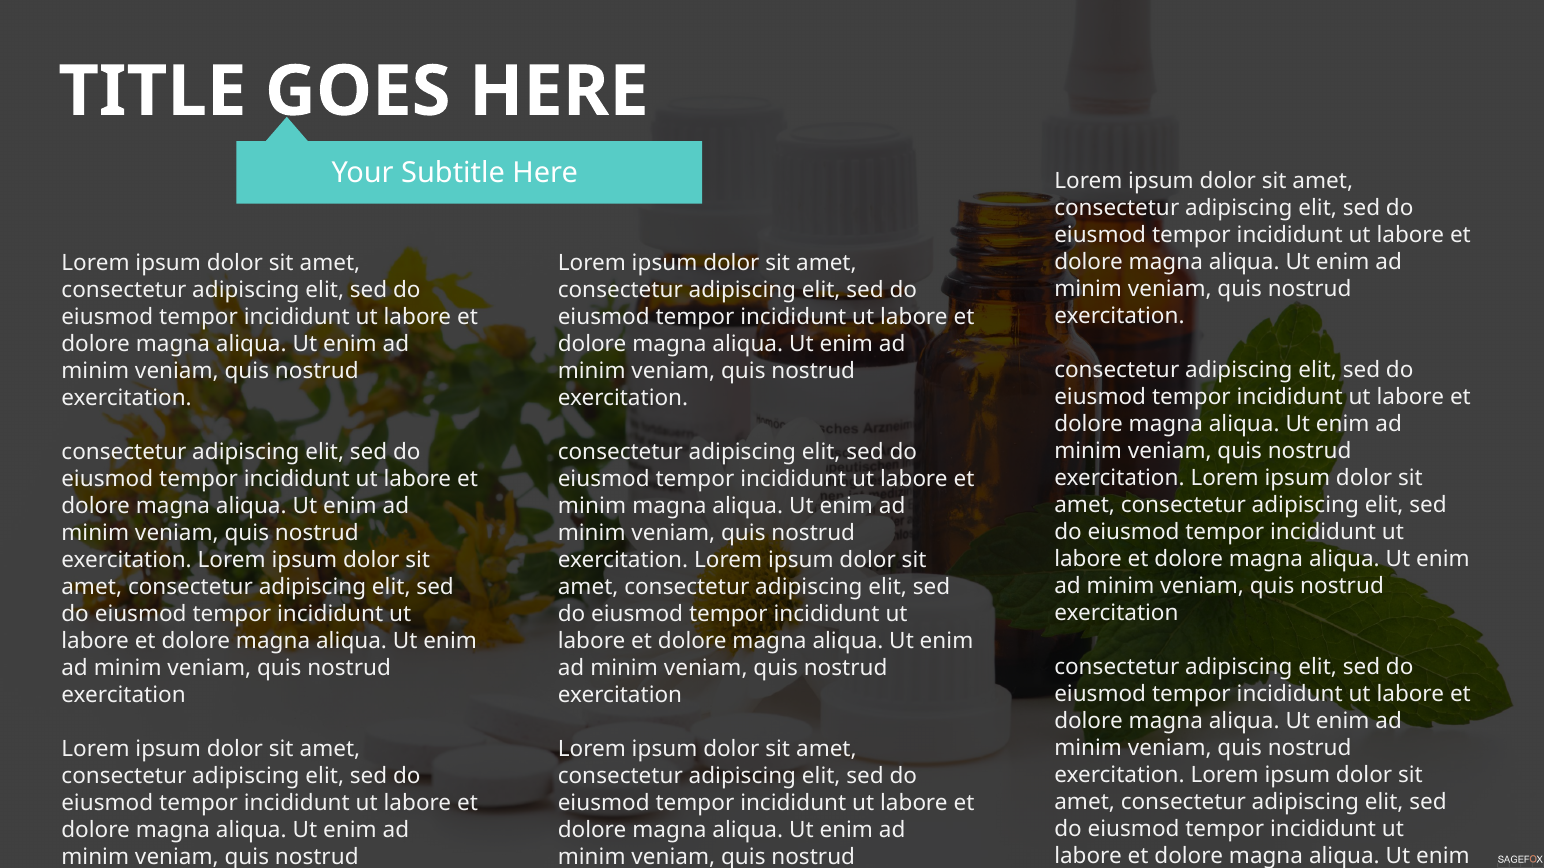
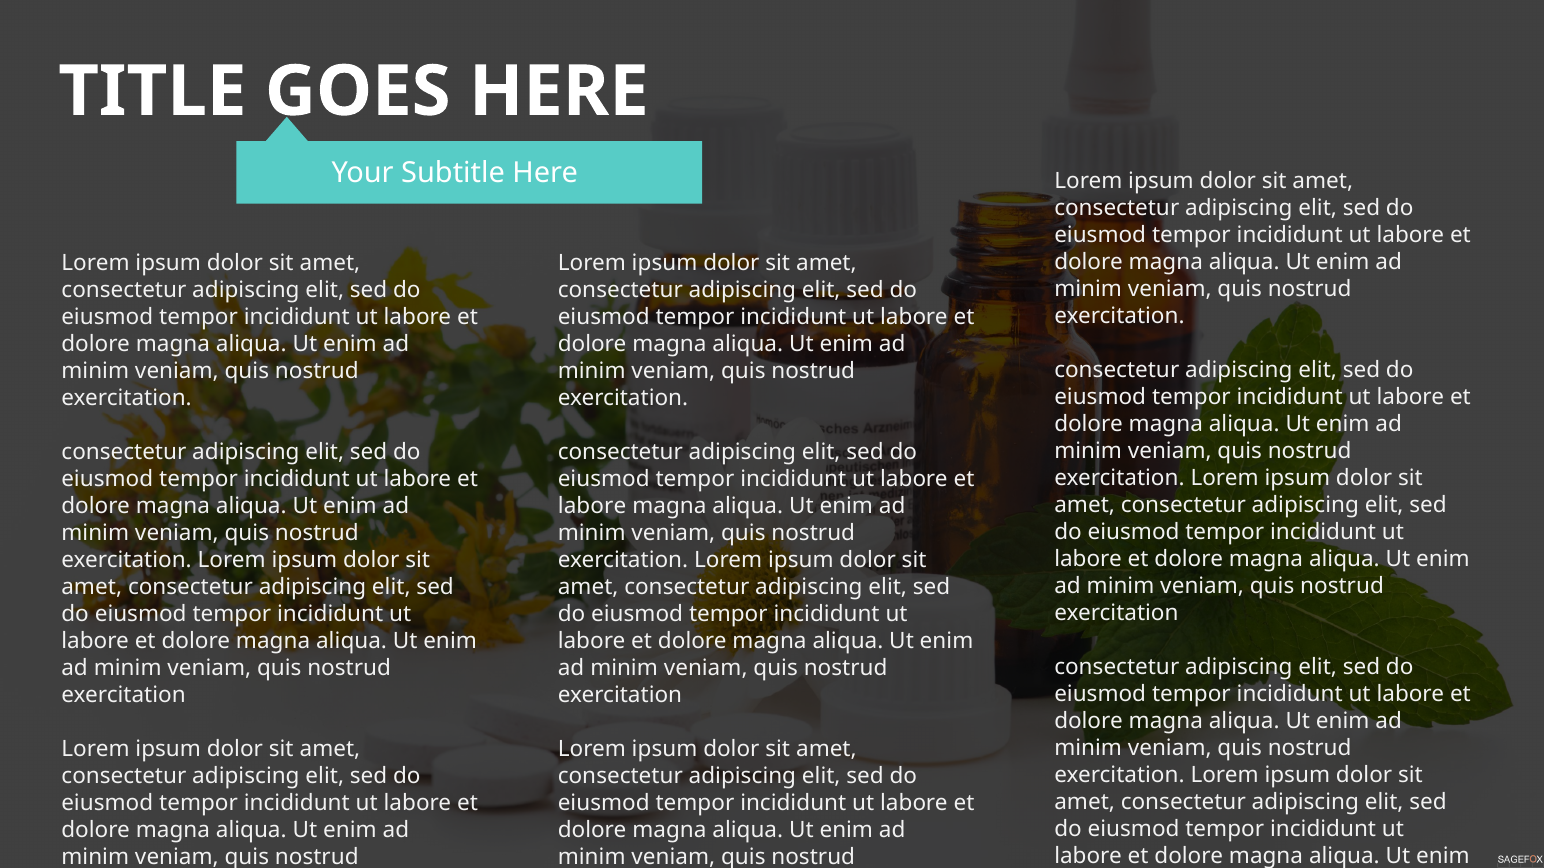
minim at (592, 506): minim -> labore
